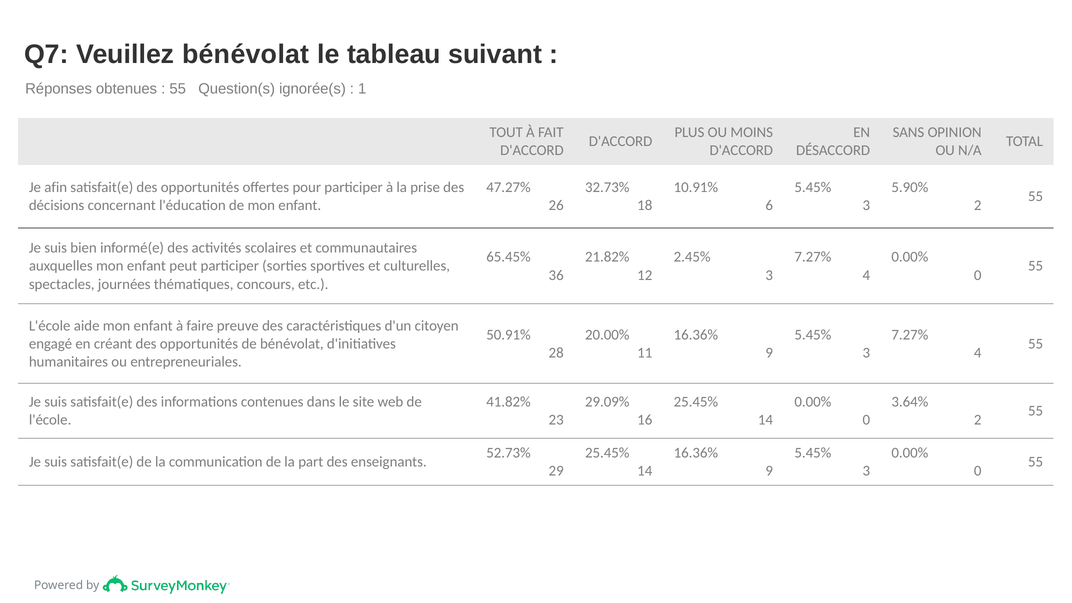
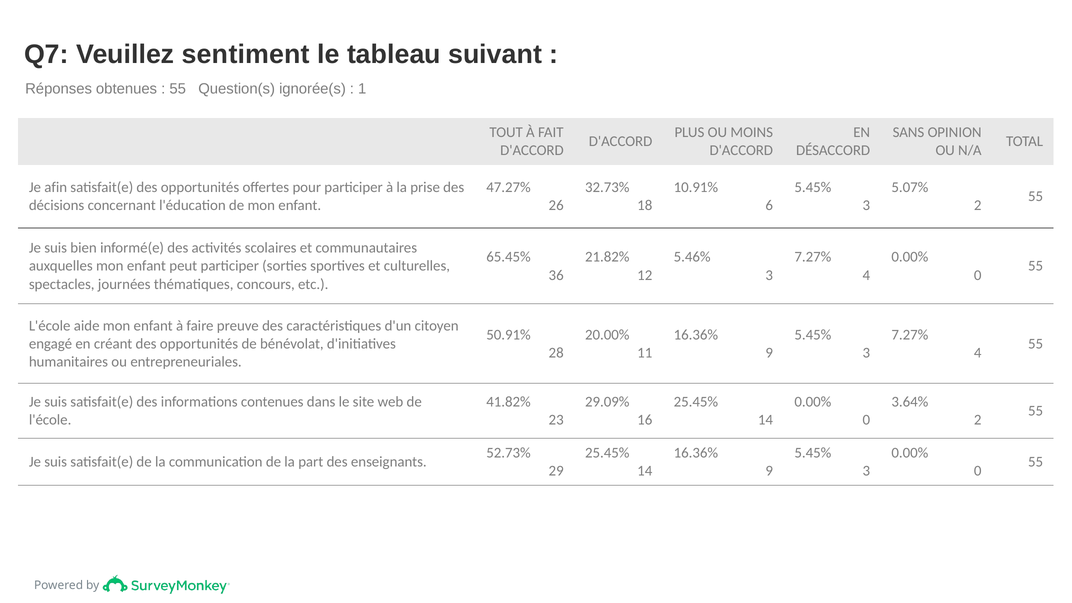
Veuillez bénévolat: bénévolat -> sentiment
5.90%: 5.90% -> 5.07%
2.45%: 2.45% -> 5.46%
